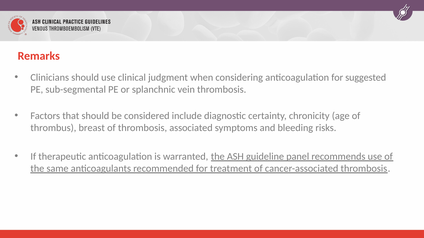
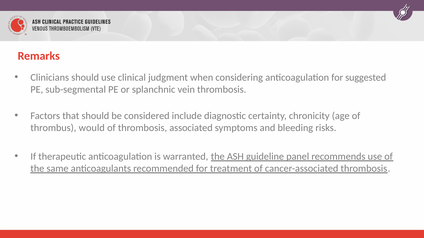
breast: breast -> would
